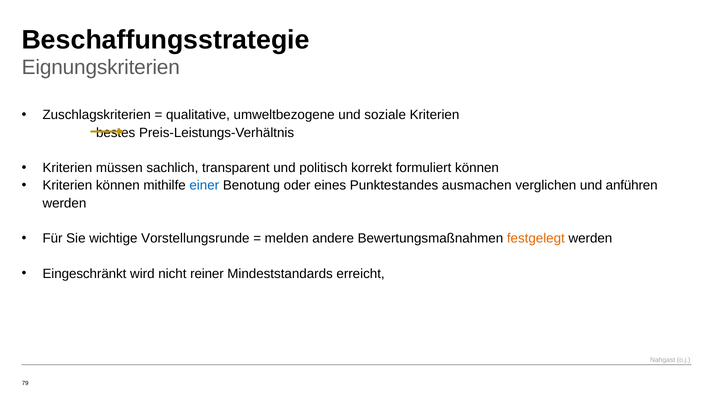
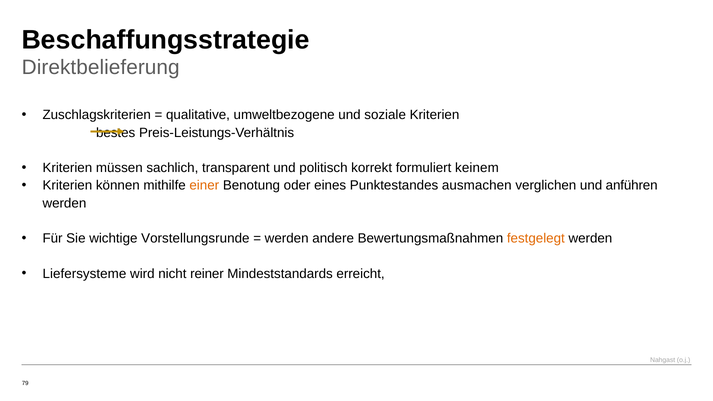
Eignungskriterien: Eignungskriterien -> Direktbelieferung
formuliert können: können -> keinem
einer colour: blue -> orange
melden at (287, 238): melden -> werden
Eingeschränkt: Eingeschränkt -> Liefersysteme
